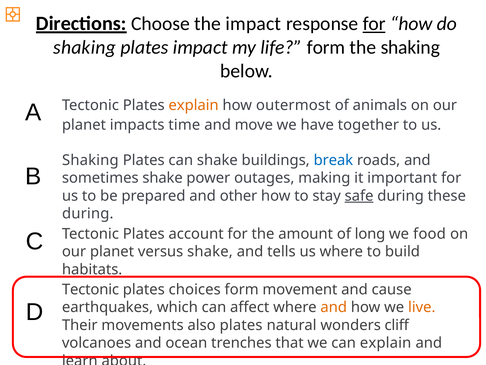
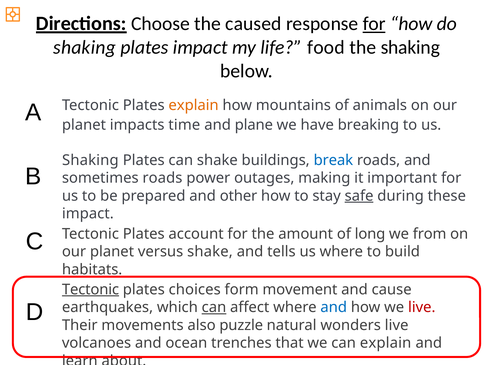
the impact: impact -> caused
life form: form -> food
outermost: outermost -> mountains
move: move -> plane
together: together -> breaking
sometimes shake: shake -> roads
during at (88, 213): during -> impact
food: food -> from
Tectonic at (91, 289) underline: none -> present
can at (214, 307) underline: none -> present
and at (334, 307) colour: orange -> blue
live at (422, 307) colour: orange -> red
also plates: plates -> puzzle
wonders cliff: cliff -> live
